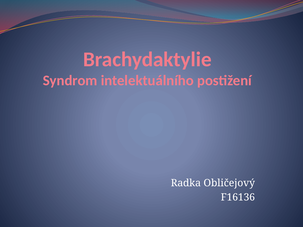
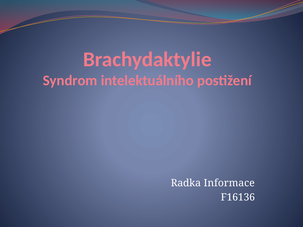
Obličejový: Obličejový -> Informace
